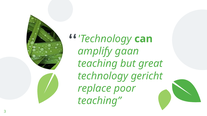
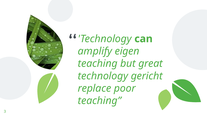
gaan: gaan -> eigen
